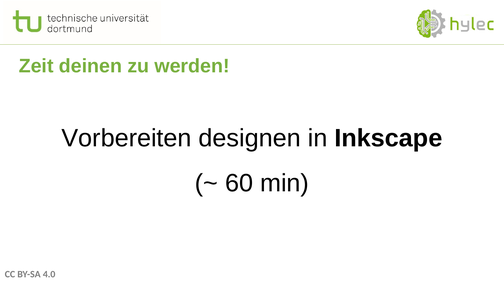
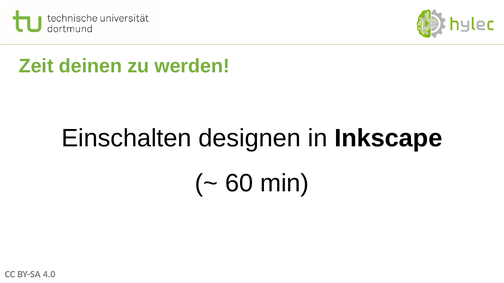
Vorbereiten: Vorbereiten -> Einschalten
